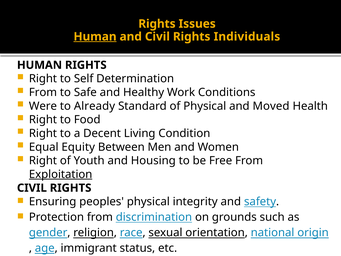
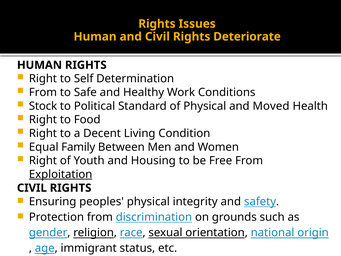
Human at (95, 37) underline: present -> none
Individuals: Individuals -> Deteriorate
Were: Were -> Stock
Already: Already -> Political
Equity: Equity -> Family
